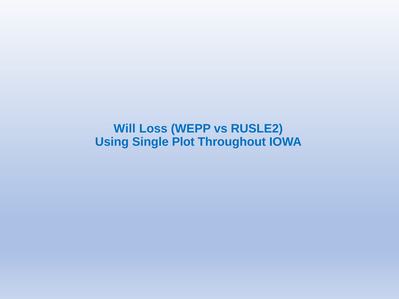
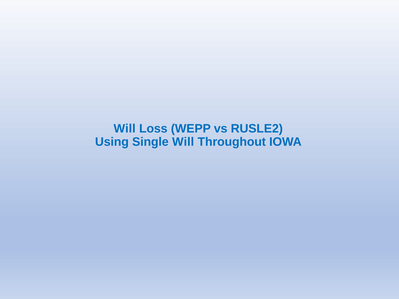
Single Plot: Plot -> Will
